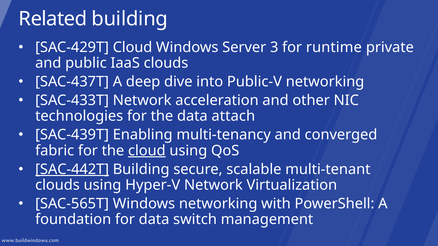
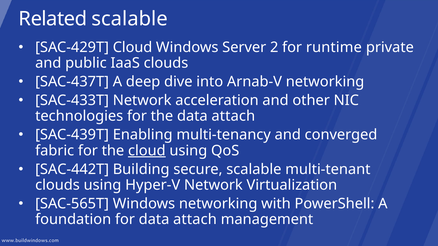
Related building: building -> scalable
3: 3 -> 2
Public-V: Public-V -> Arnab-V
SAC-442T underline: present -> none
for data switch: switch -> attach
